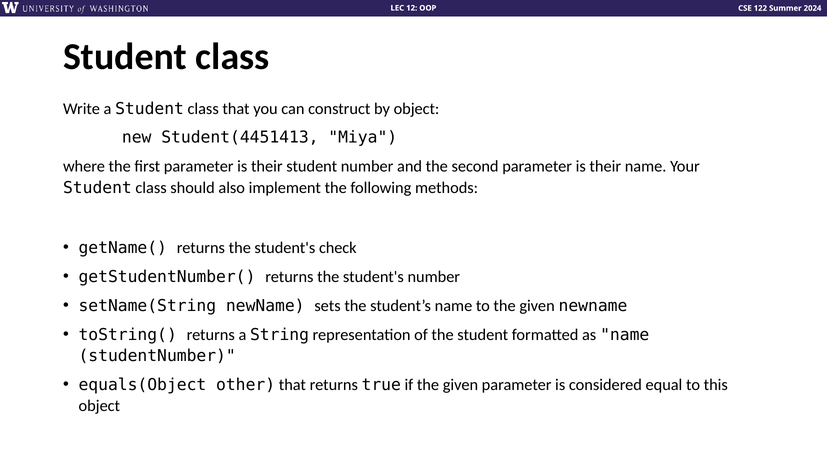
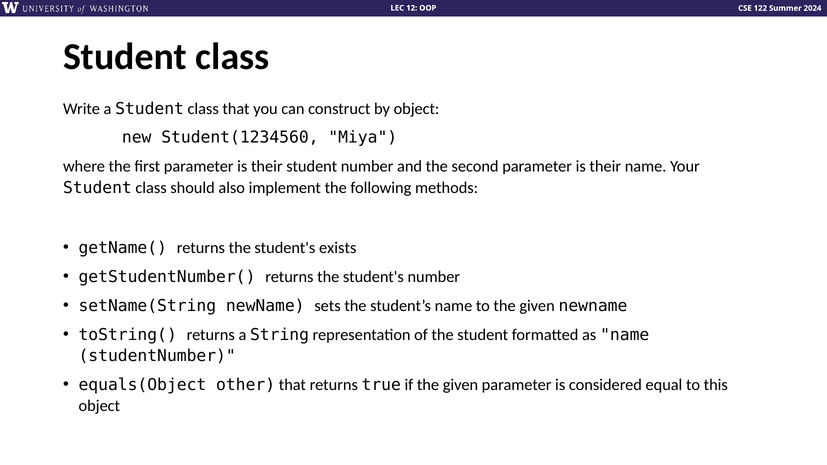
Student(4451413: Student(4451413 -> Student(1234560
check: check -> exists
